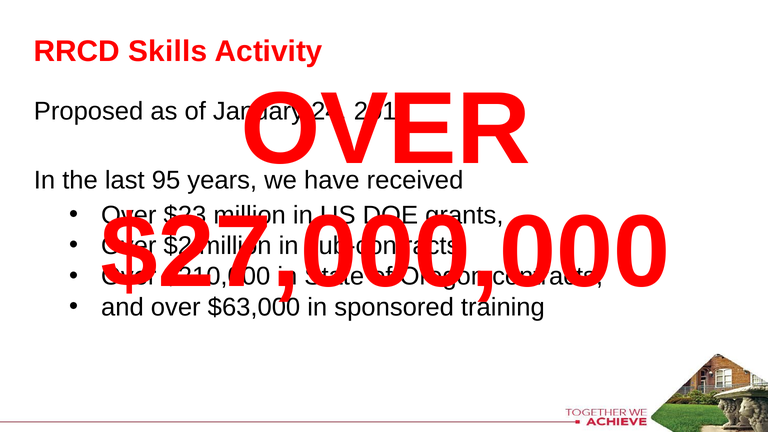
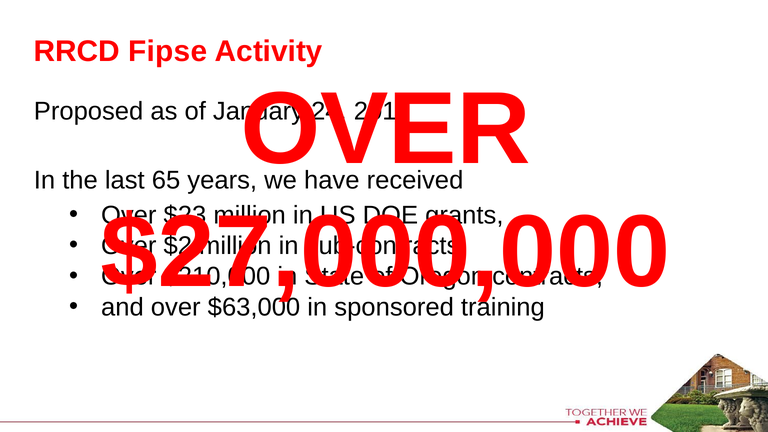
Skills: Skills -> Fipse
95: 95 -> 65
